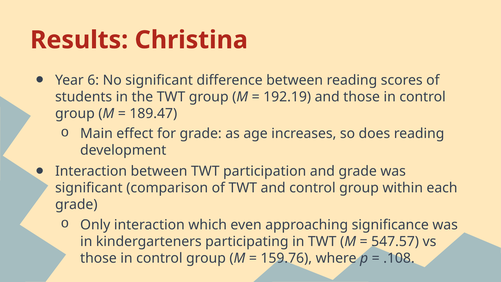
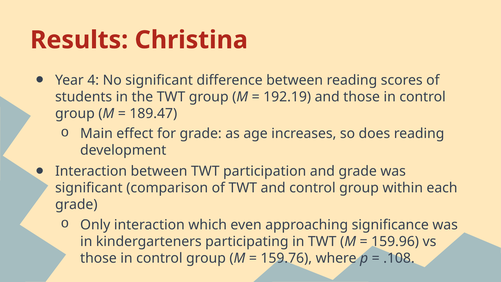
6: 6 -> 4
547.57: 547.57 -> 159.96
